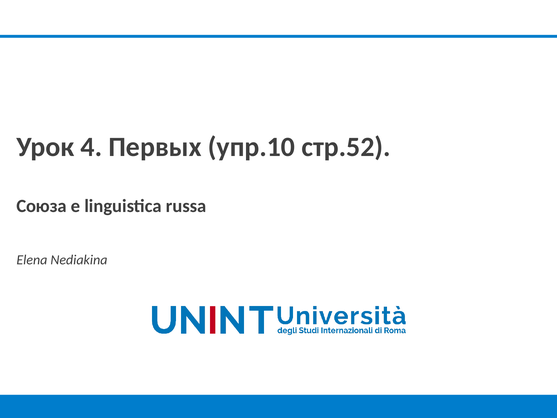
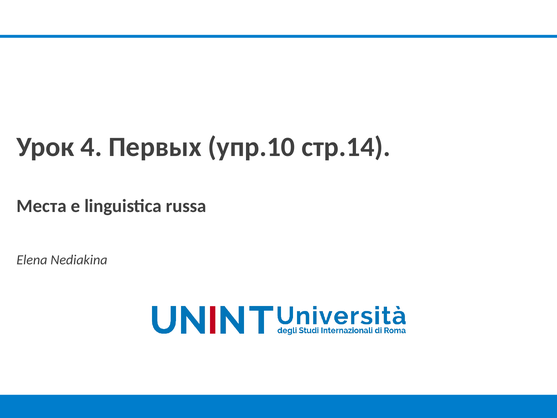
стр.52: стр.52 -> стр.14
Союза: Союза -> Места
